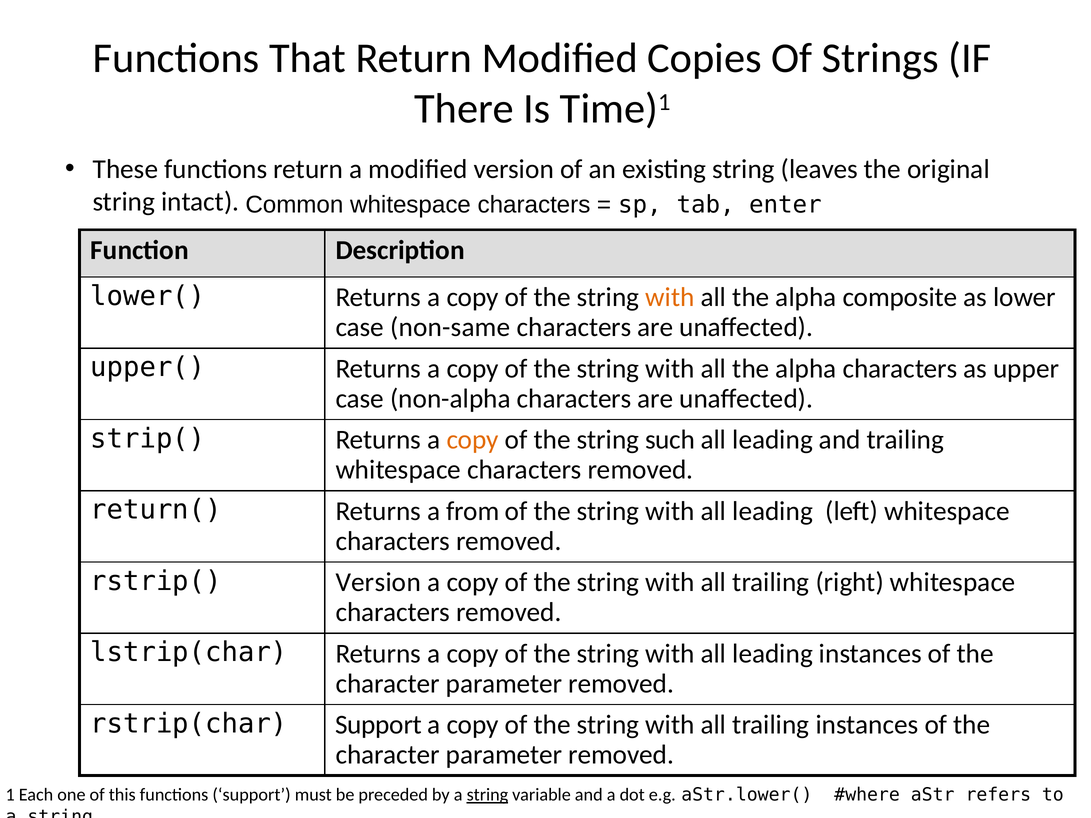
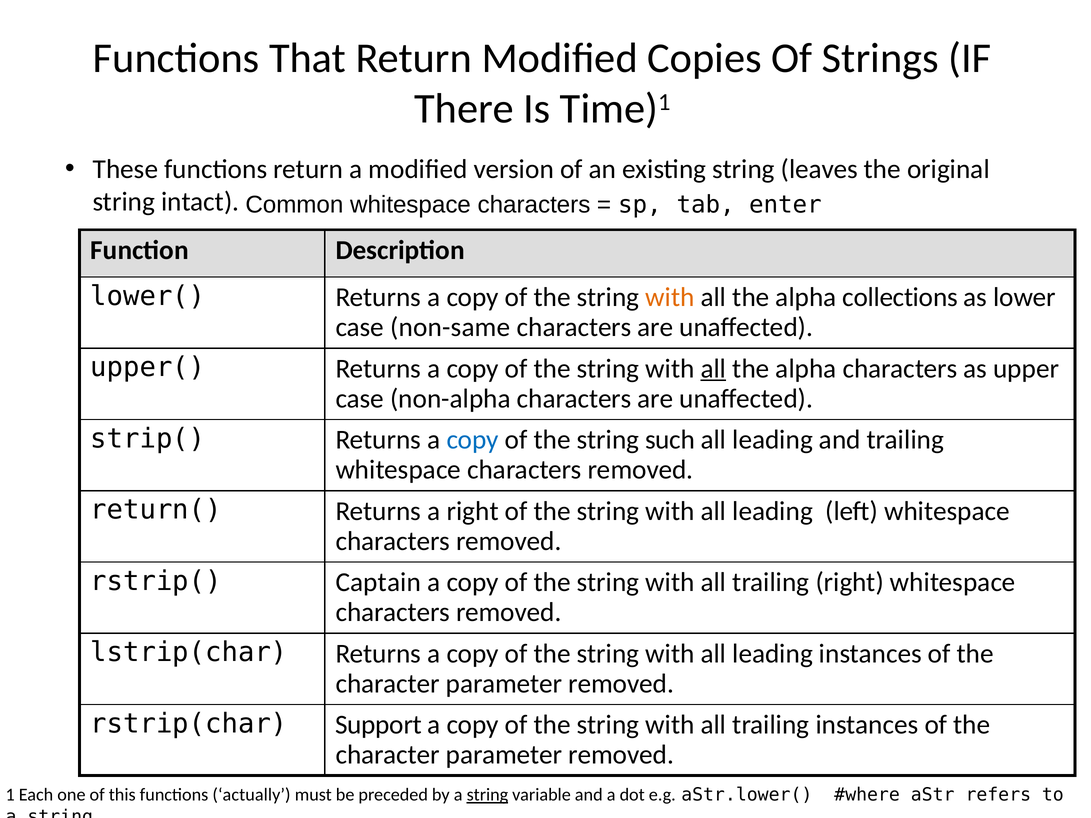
composite: composite -> collections
all at (713, 369) underline: none -> present
copy at (473, 440) colour: orange -> blue
a from: from -> right
rstrip( Version: Version -> Captain
functions support: support -> actually
